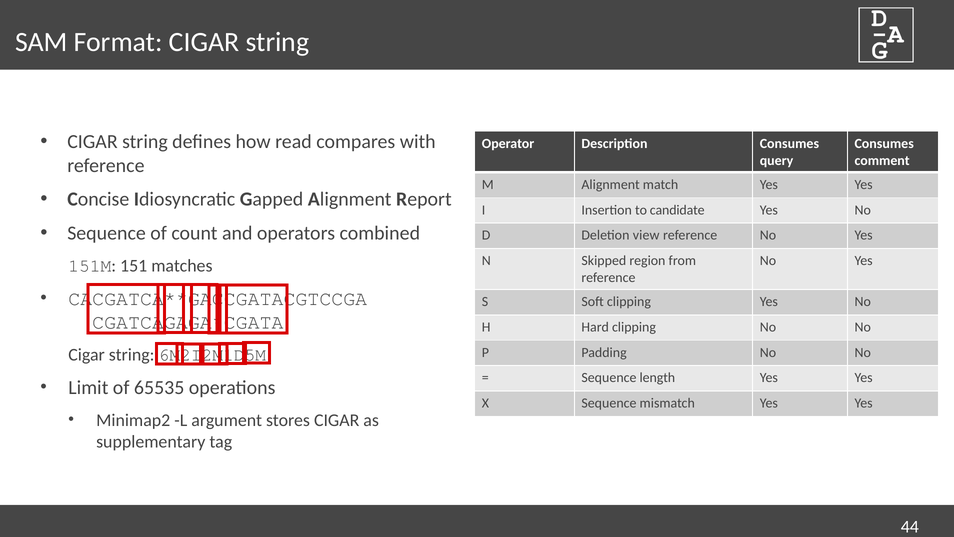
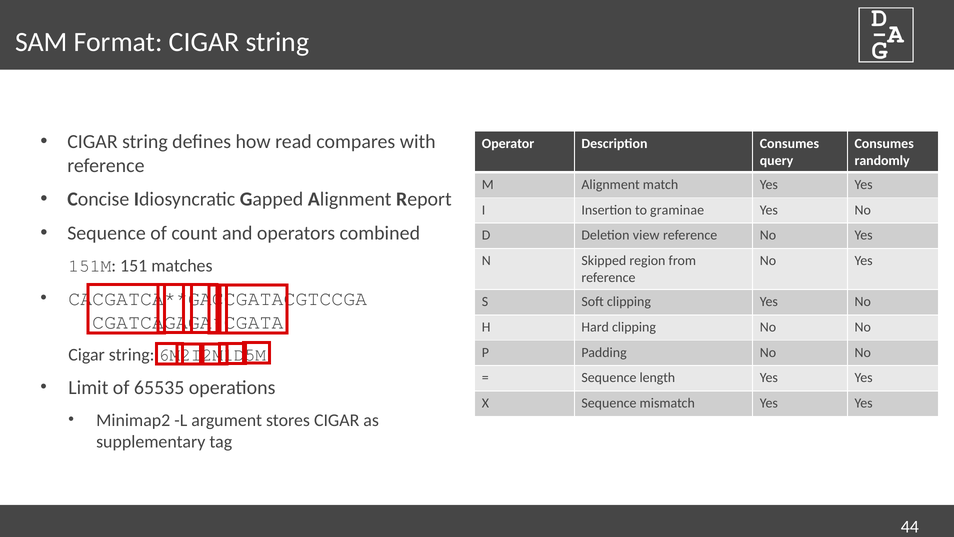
comment: comment -> randomly
candidate: candidate -> graminae
